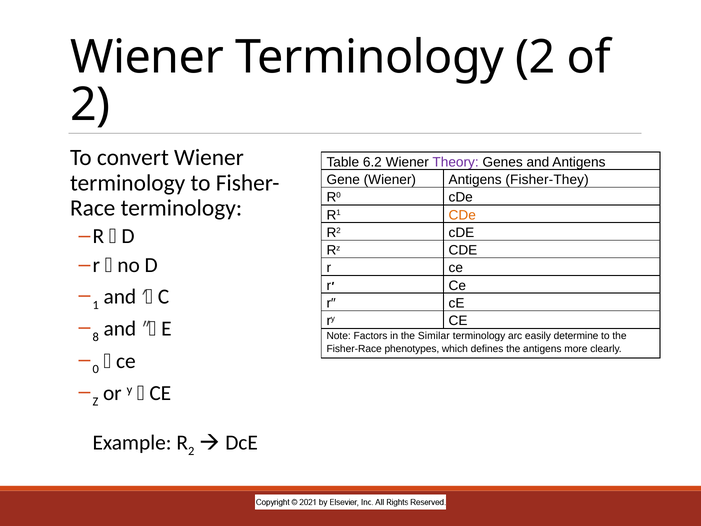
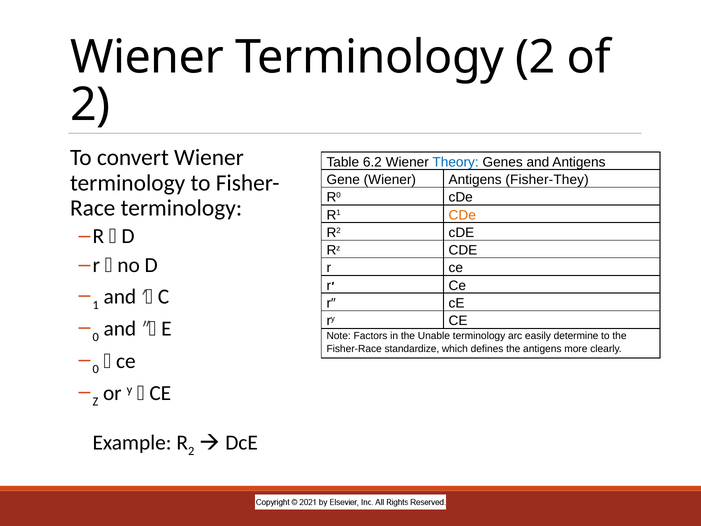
Theory colour: purple -> blue
8 at (96, 337): 8 -> 0
Similar: Similar -> Unable
phenotypes: phenotypes -> standardize
